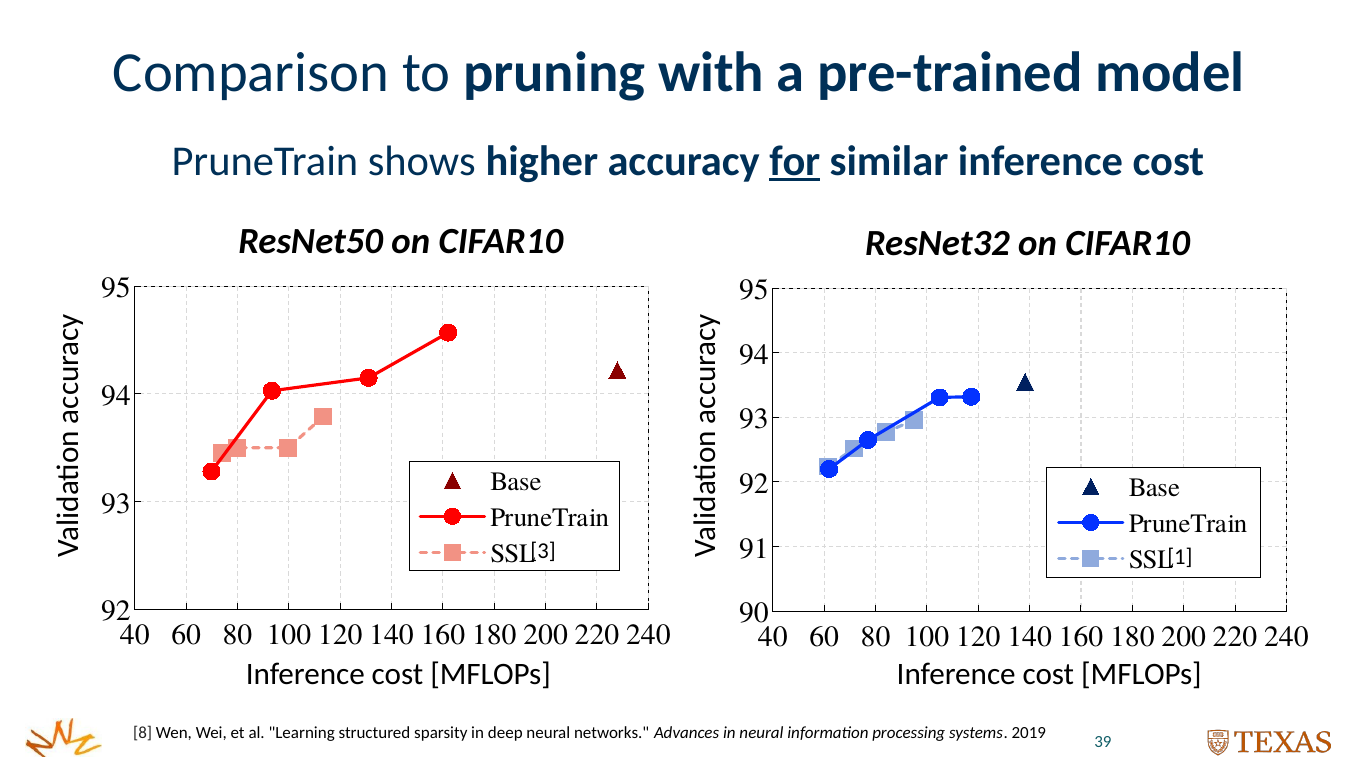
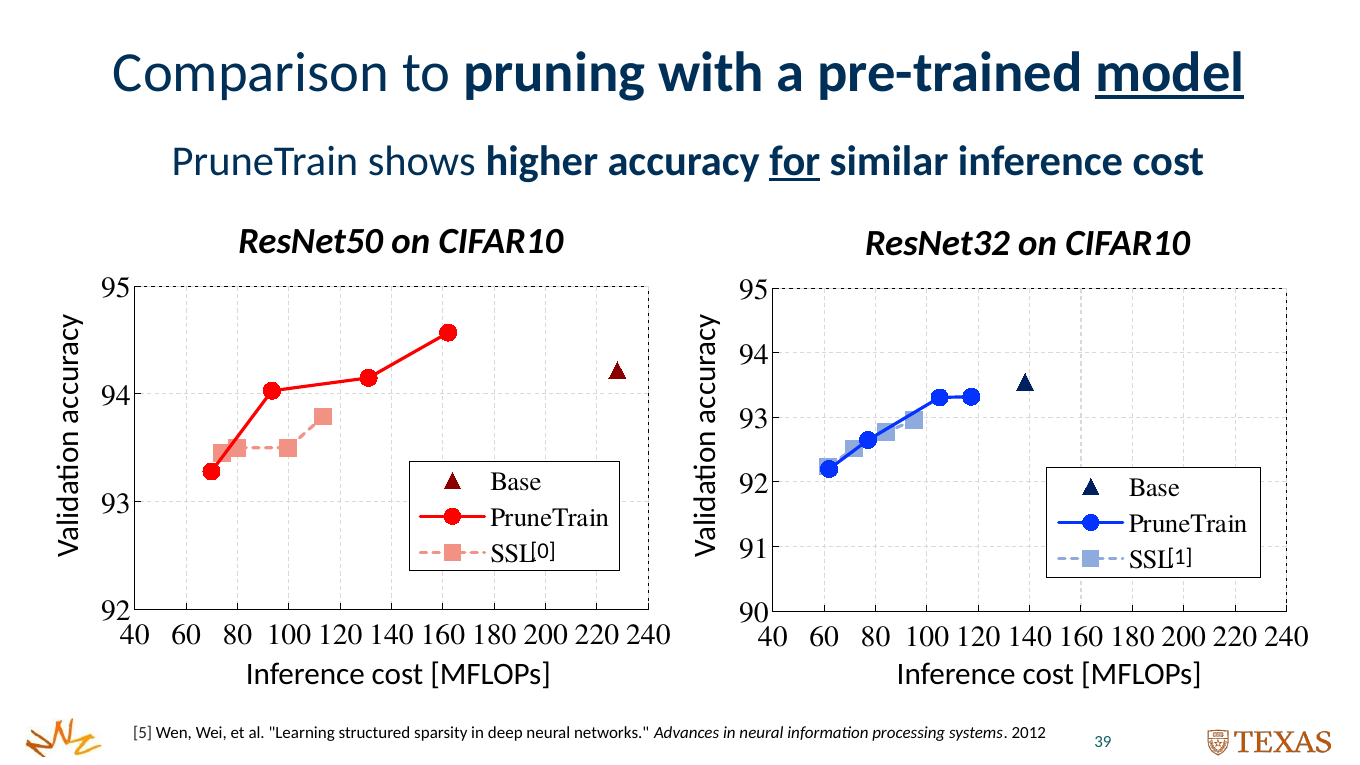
model underline: none -> present
3: 3 -> 0
8: 8 -> 5
2019: 2019 -> 2012
